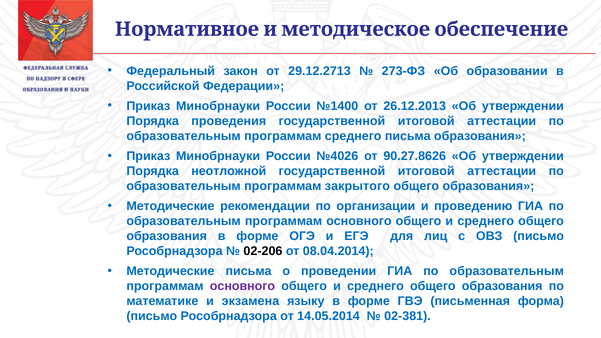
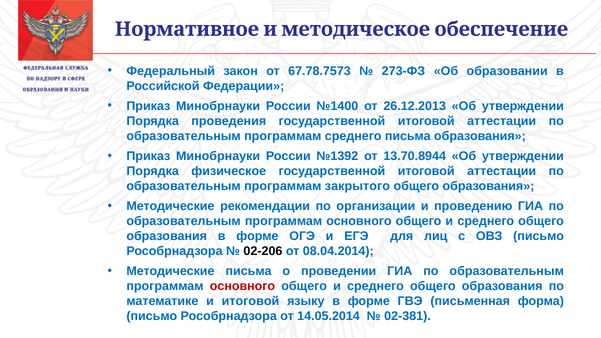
29.12.2713: 29.12.2713 -> 67.78.7573
№4026: №4026 -> №1392
90.27.8626: 90.27.8626 -> 13.70.8944
неотложной: неотложной -> физическое
основного at (242, 286) colour: purple -> red
и экзамена: экзамена -> итоговой
